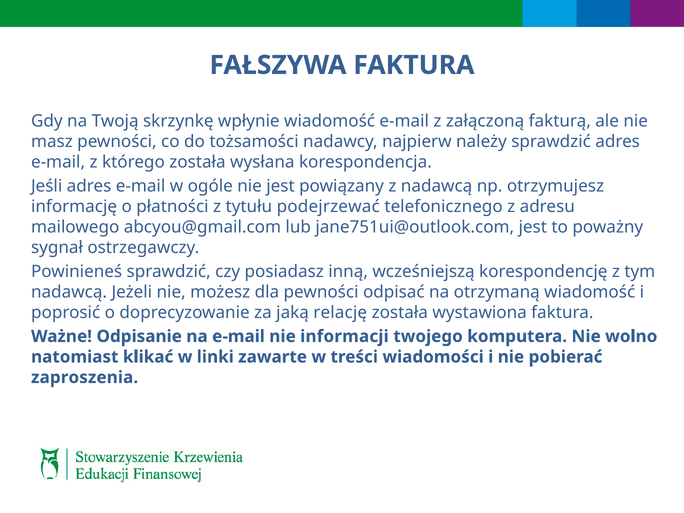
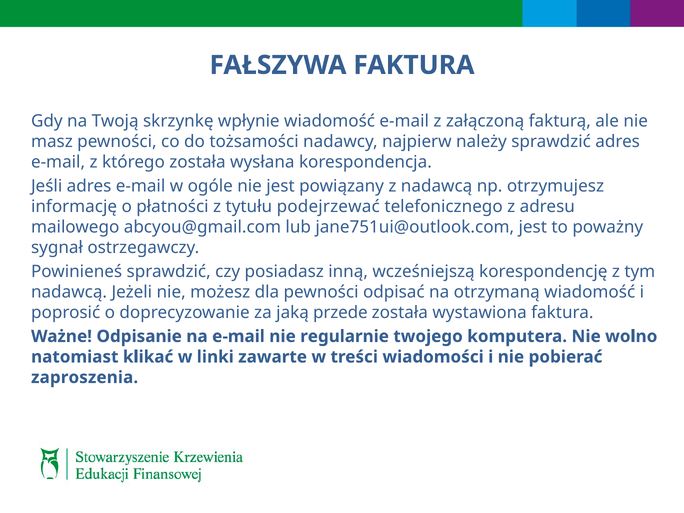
relację: relację -> przede
informacji: informacji -> regularnie
